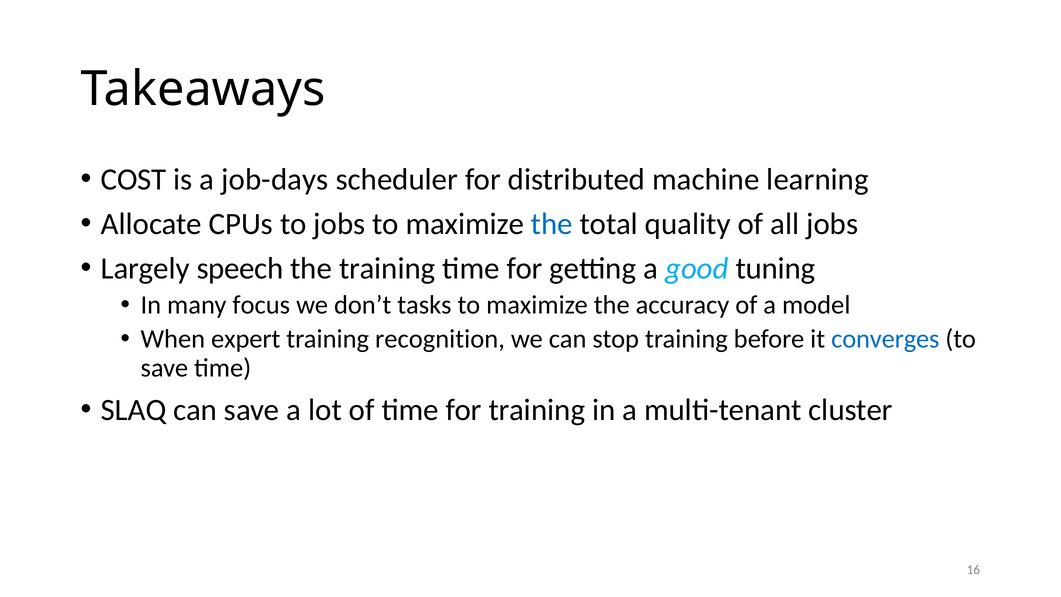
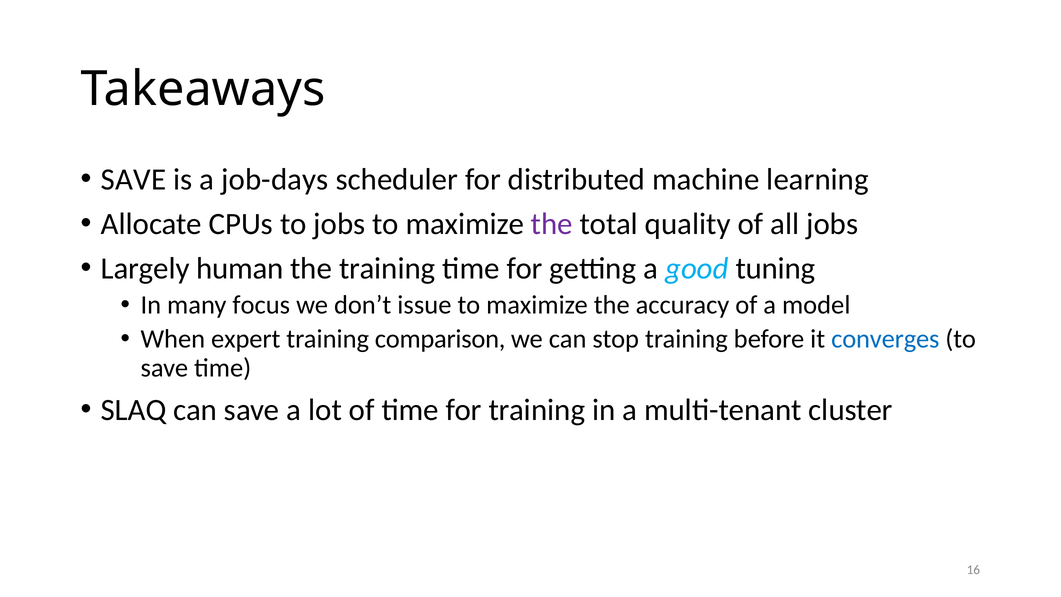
COST at (134, 179): COST -> SAVE
the at (552, 224) colour: blue -> purple
speech: speech -> human
tasks: tasks -> issue
recognition: recognition -> comparison
